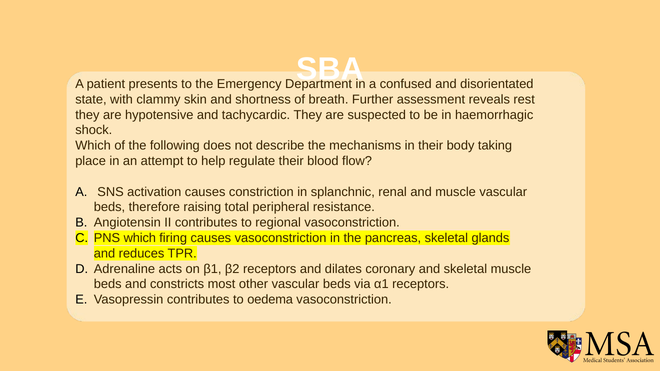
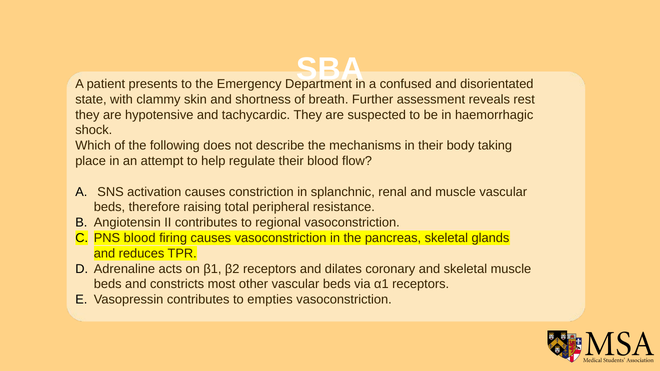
PNS which: which -> blood
oedema: oedema -> empties
